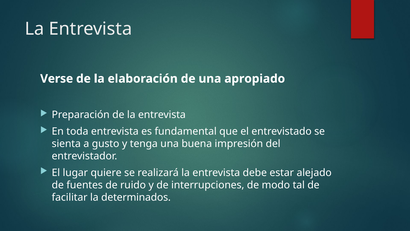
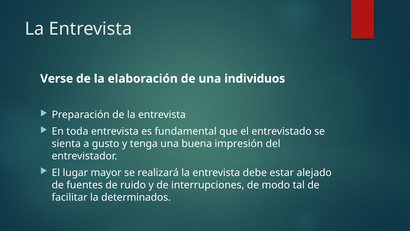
apropiado: apropiado -> individuos
quiere: quiere -> mayor
